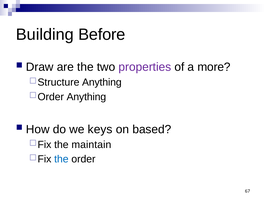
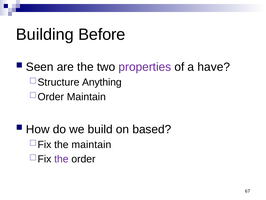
Draw: Draw -> Seen
more: more -> have
Anything at (86, 97): Anything -> Maintain
keys: keys -> build
the at (61, 159) colour: blue -> purple
